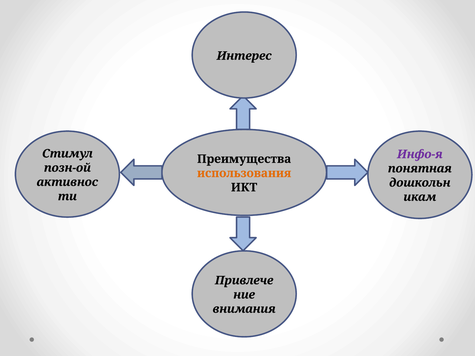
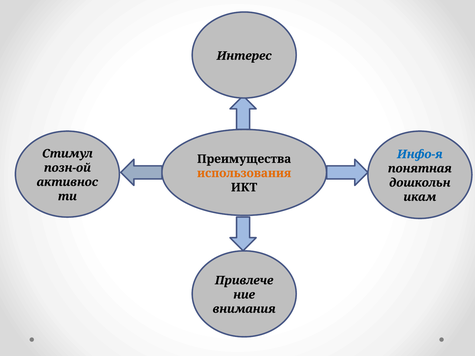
Инфо-я colour: purple -> blue
